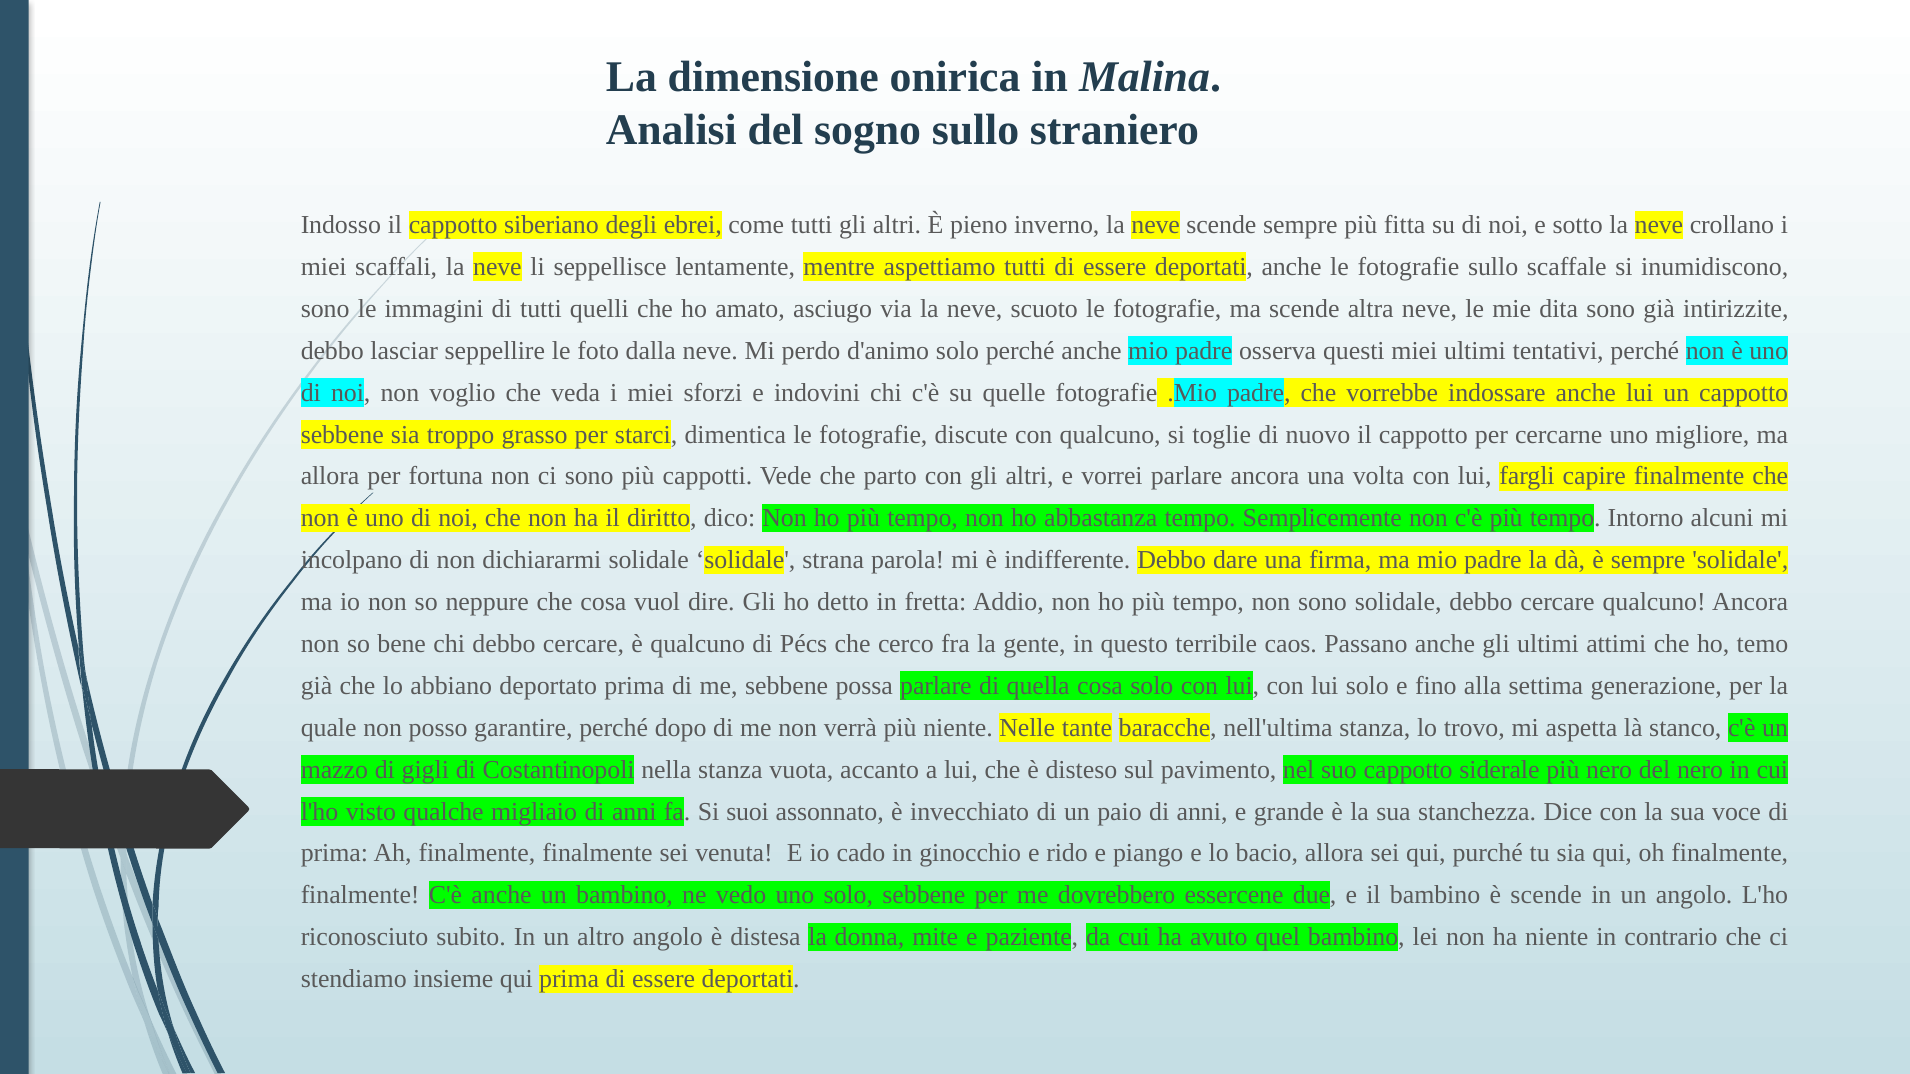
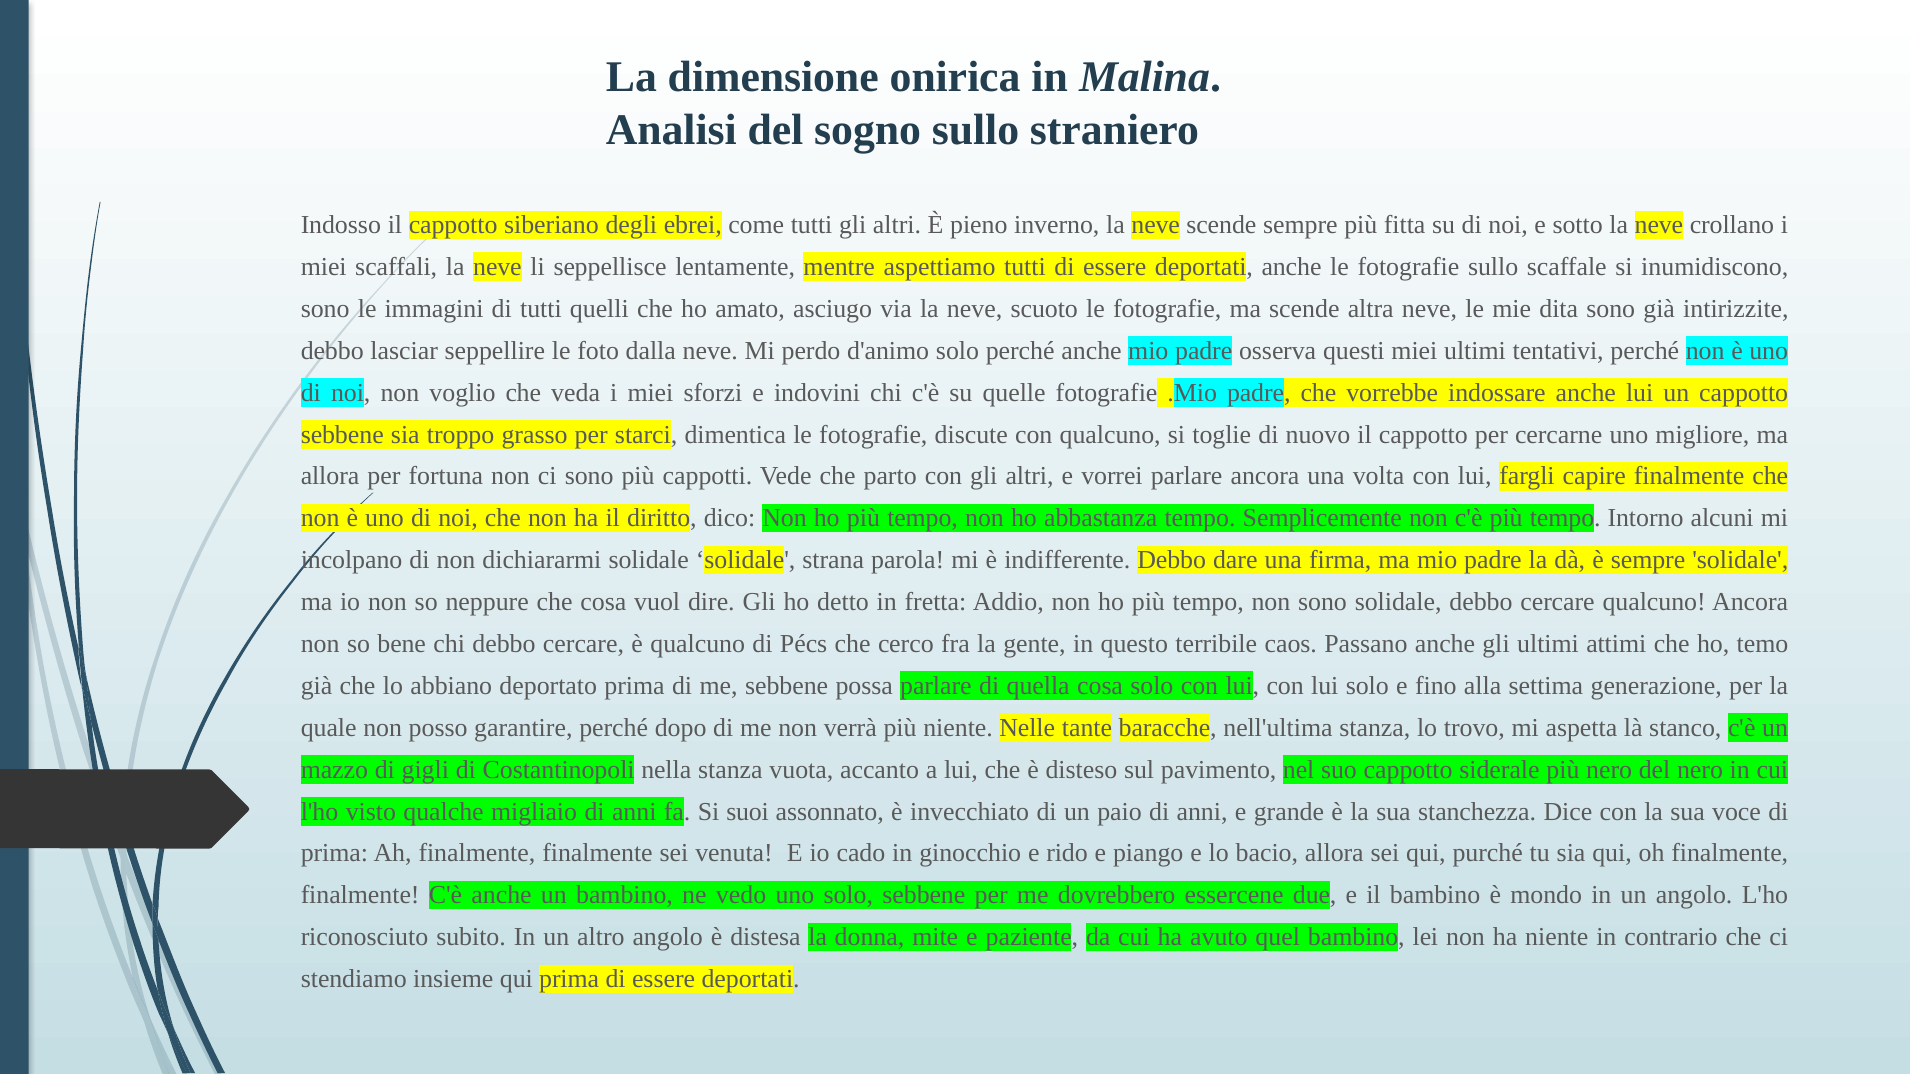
è scende: scende -> mondo
